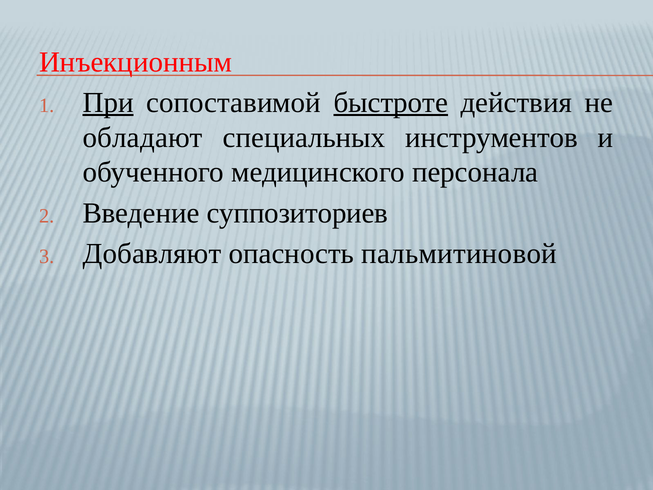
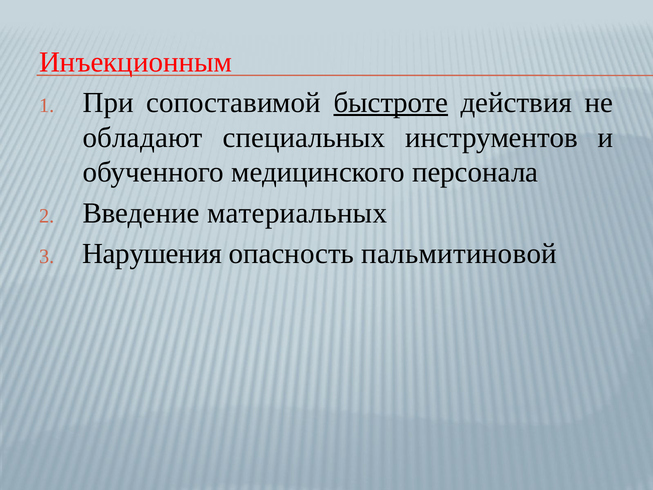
При underline: present -> none
суппозиториев: суппозиториев -> материальных
Добавляют: Добавляют -> Нарушения
